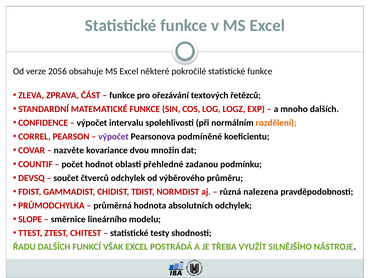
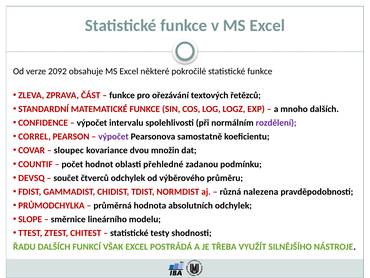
2056: 2056 -> 2092
rozdělení colour: orange -> purple
podmíněné: podmíněné -> samostatně
nazvěte: nazvěte -> sloupec
